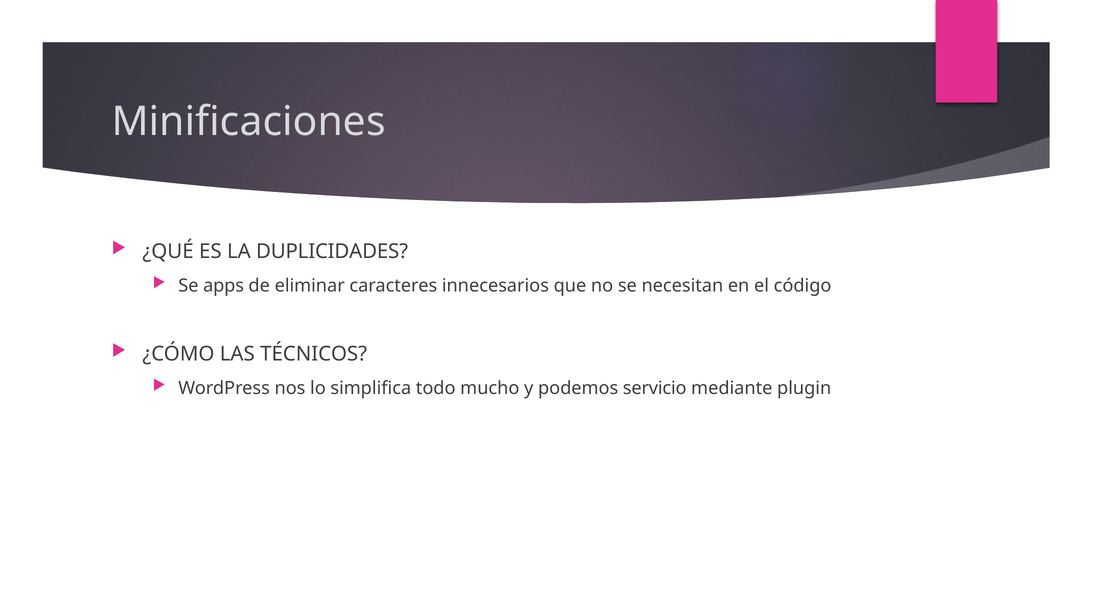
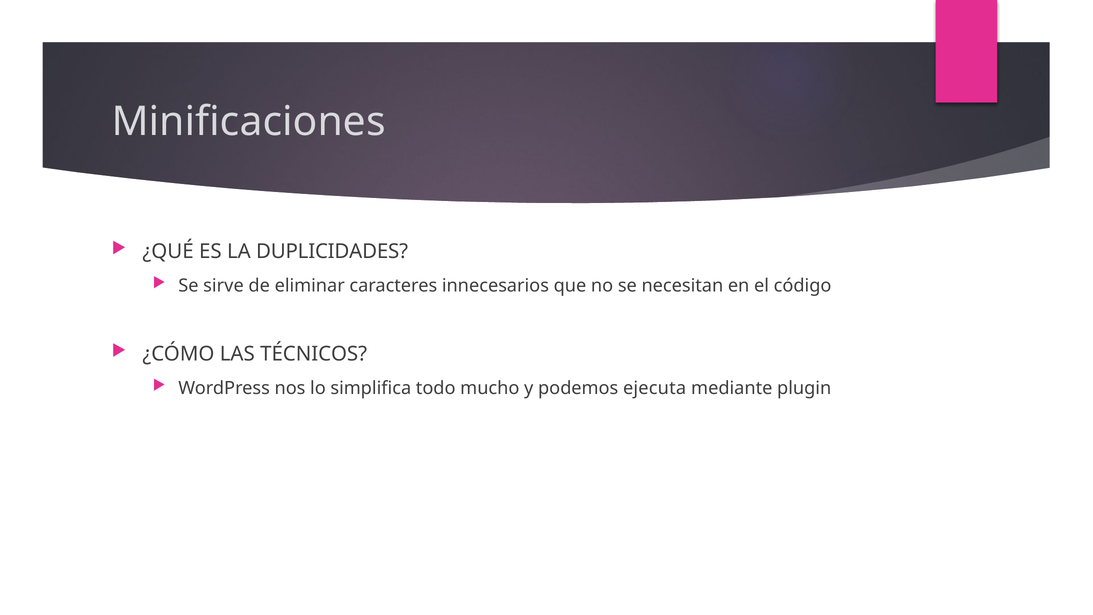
apps: apps -> sirve
servicio: servicio -> ejecuta
